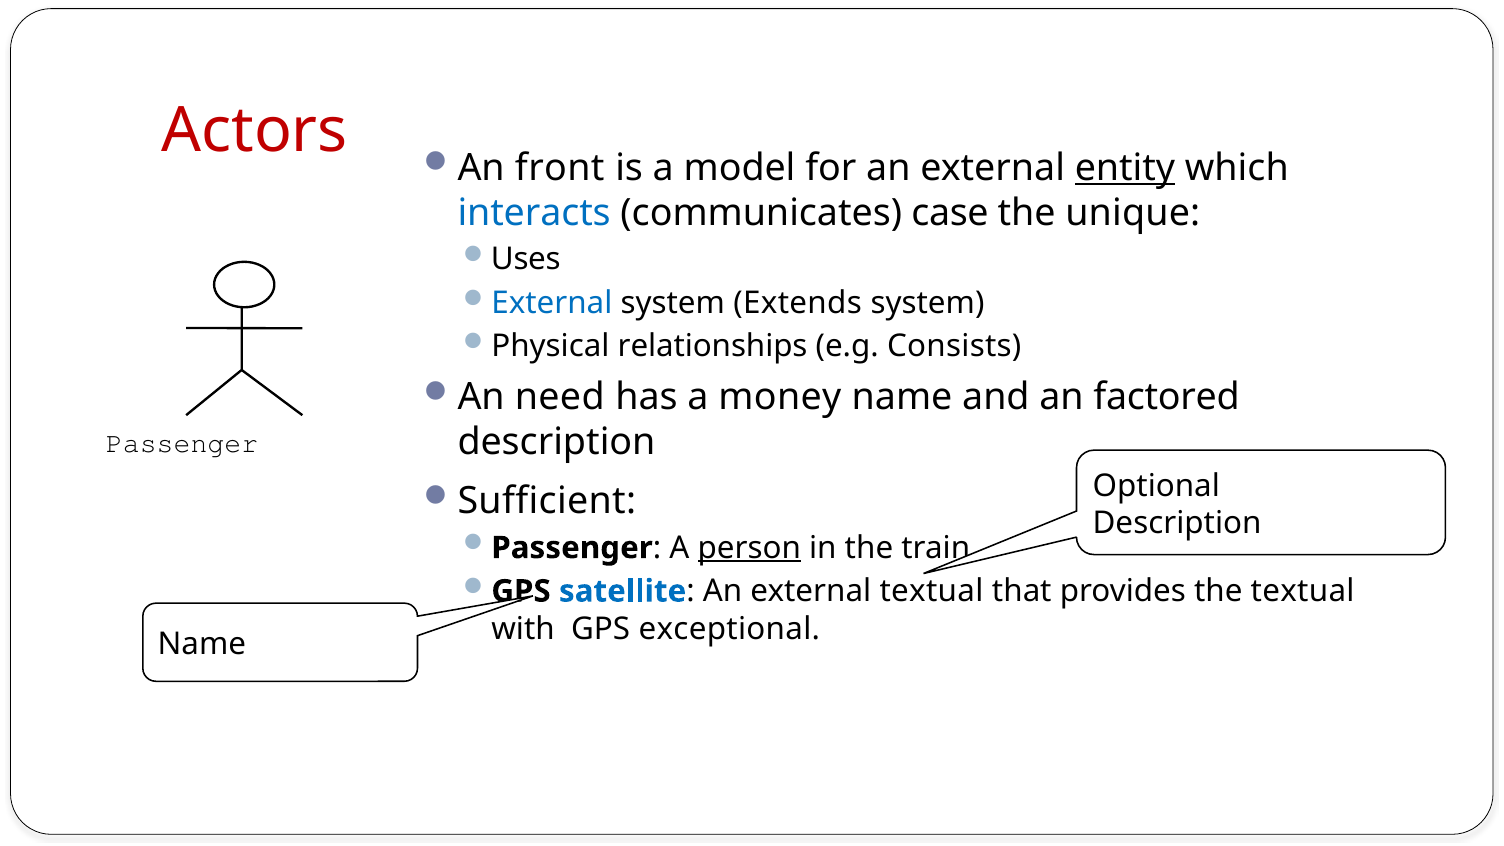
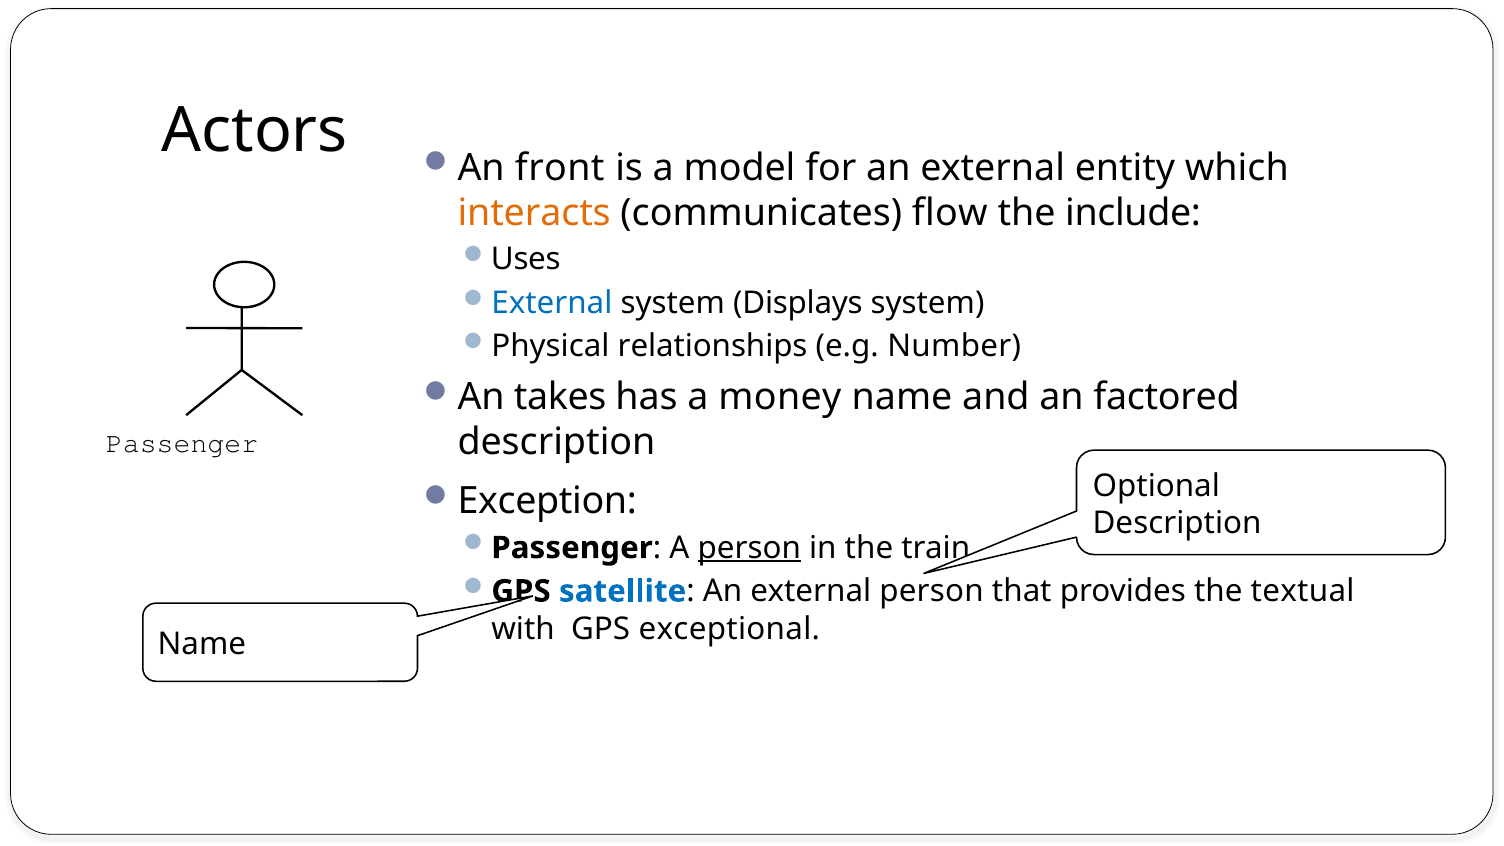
Actors colour: red -> black
entity underline: present -> none
interacts colour: blue -> orange
case: case -> flow
unique: unique -> include
Extends: Extends -> Displays
Consists: Consists -> Number
need: need -> takes
Sufficient: Sufficient -> Exception
external textual: textual -> person
